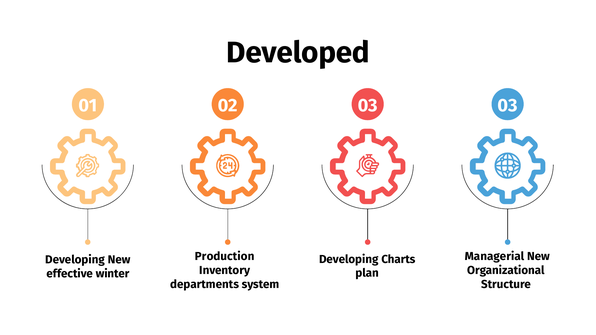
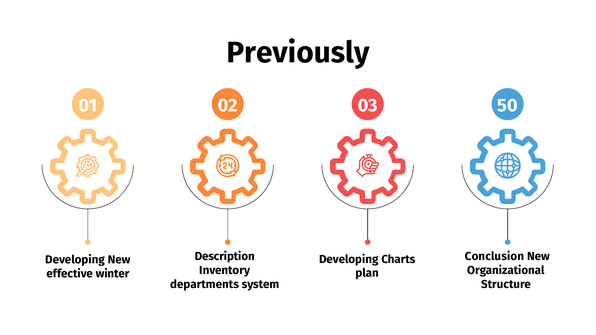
Developed: Developed -> Previously
03 03: 03 -> 50
Production: Production -> Description
Managerial: Managerial -> Conclusion
